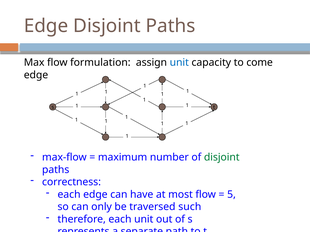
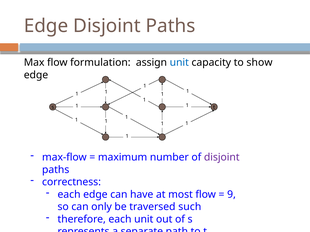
come: come -> show
disjoint at (222, 158) colour: green -> purple
5: 5 -> 9
